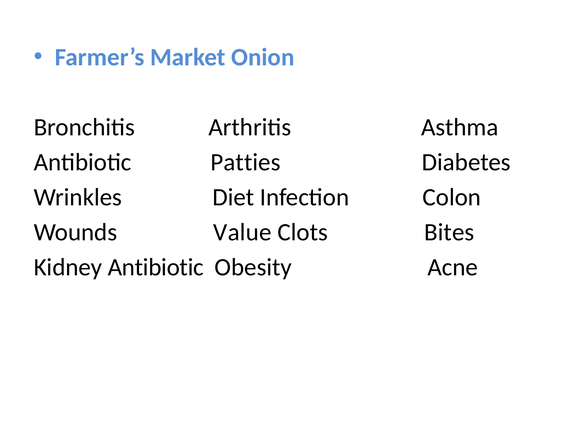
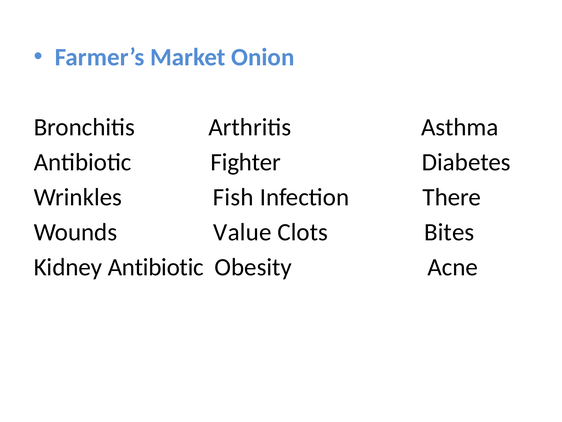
Patties: Patties -> Fighter
Diet: Diet -> Fish
Colon: Colon -> There
